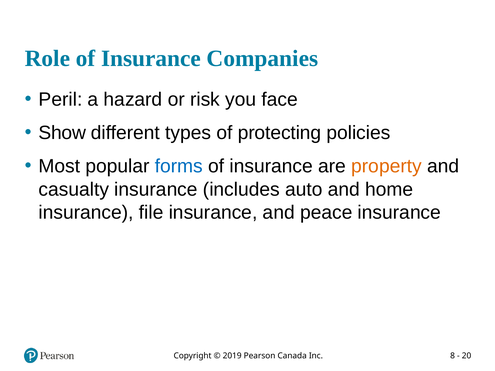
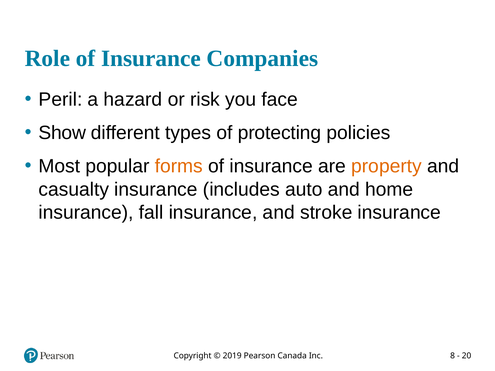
forms colour: blue -> orange
file: file -> fall
peace: peace -> stroke
